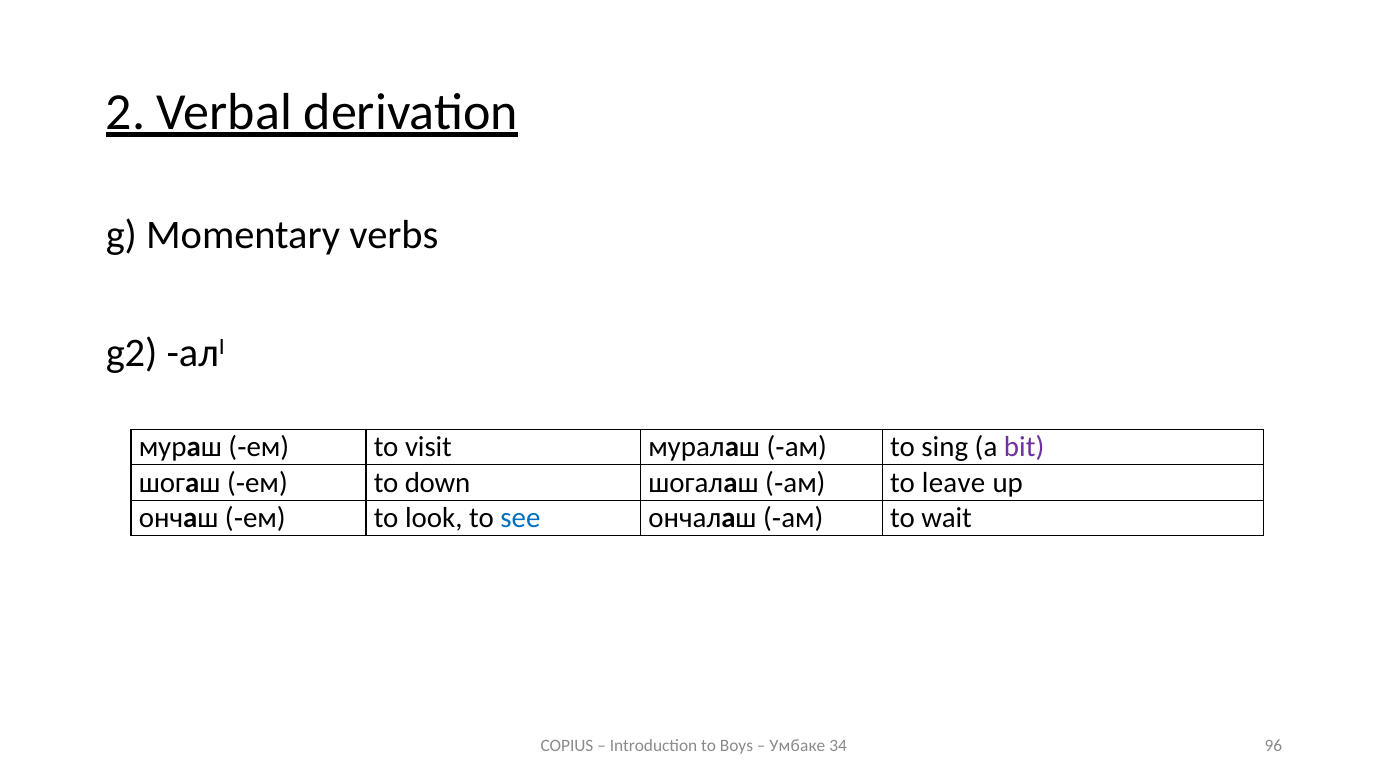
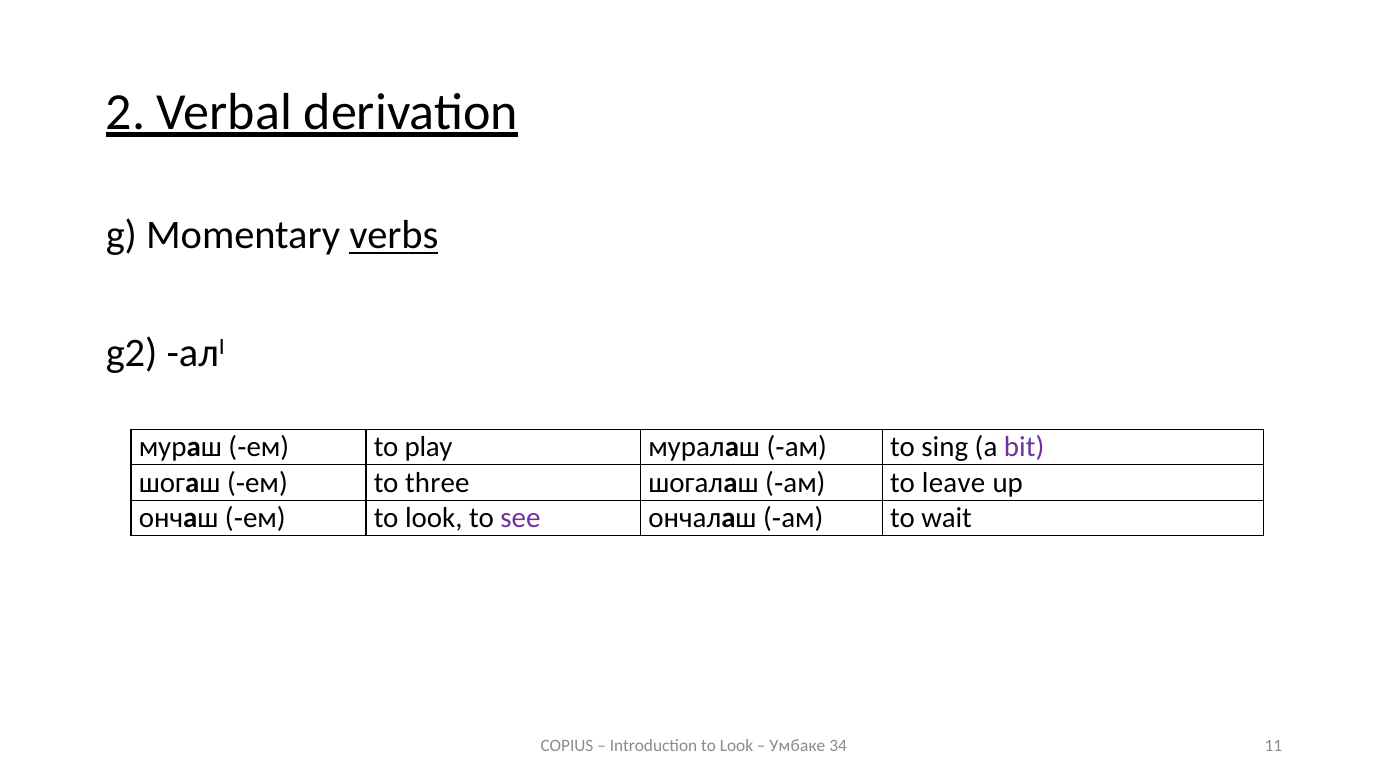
verbs underline: none -> present
visit: visit -> play
down: down -> three
see colour: blue -> purple
Introduction to Boys: Boys -> Look
96: 96 -> 11
